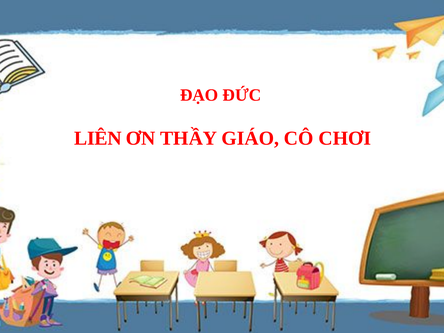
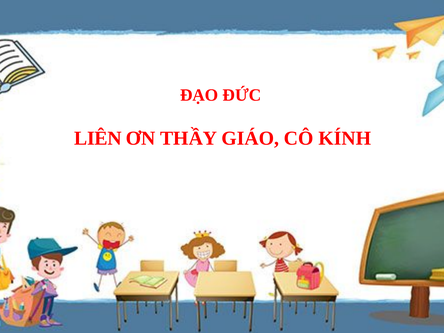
CHƠI: CHƠI -> KÍNH
